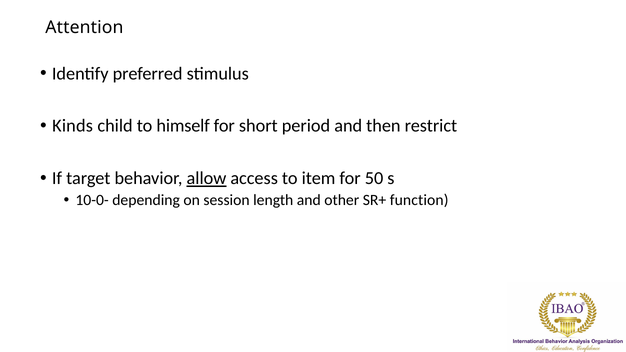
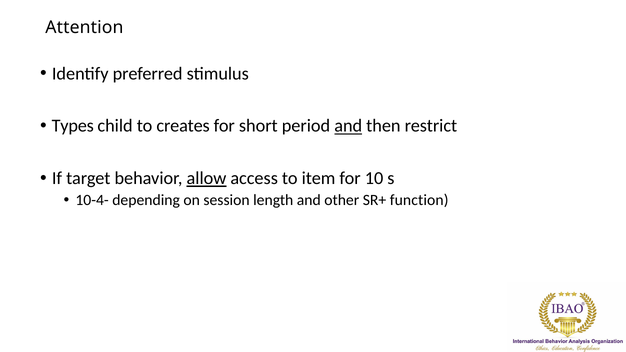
Kinds: Kinds -> Types
himself: himself -> creates
and at (348, 126) underline: none -> present
50: 50 -> 10
10-0-: 10-0- -> 10-4-
